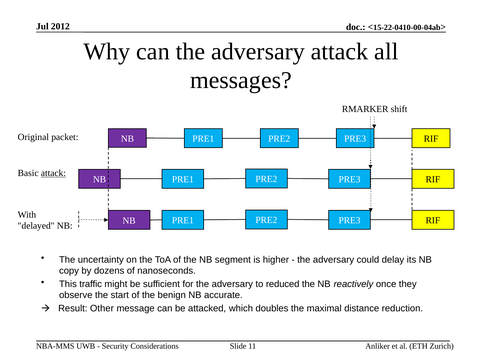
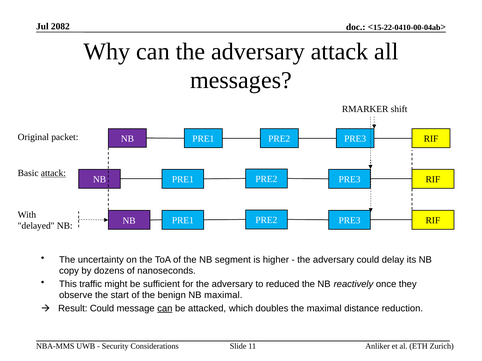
2012: 2012 -> 2082
NB accurate: accurate -> maximal
Result Other: Other -> Could
can at (165, 309) underline: none -> present
